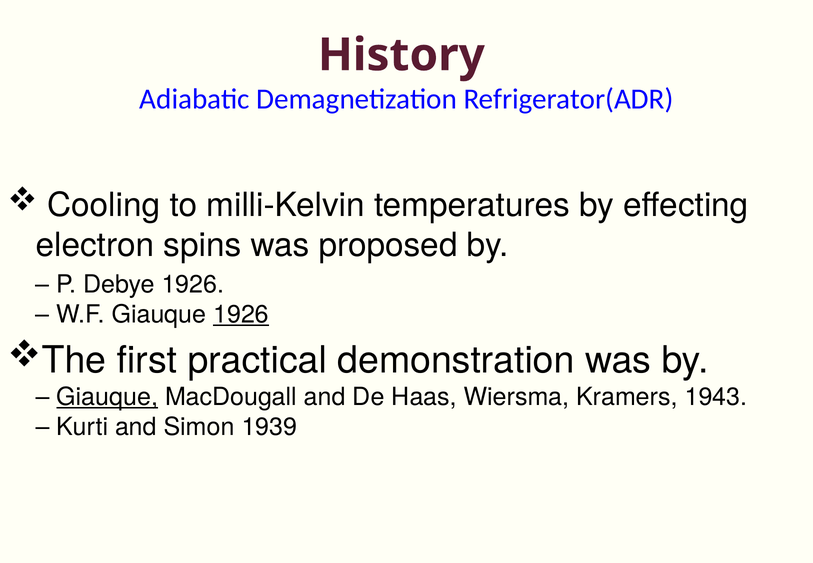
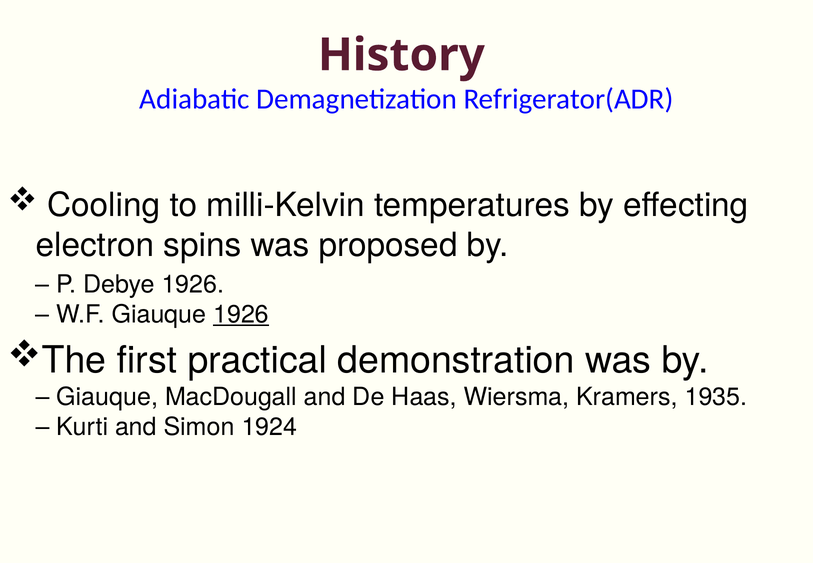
Giauque at (107, 397) underline: present -> none
1943: 1943 -> 1935
1939: 1939 -> 1924
